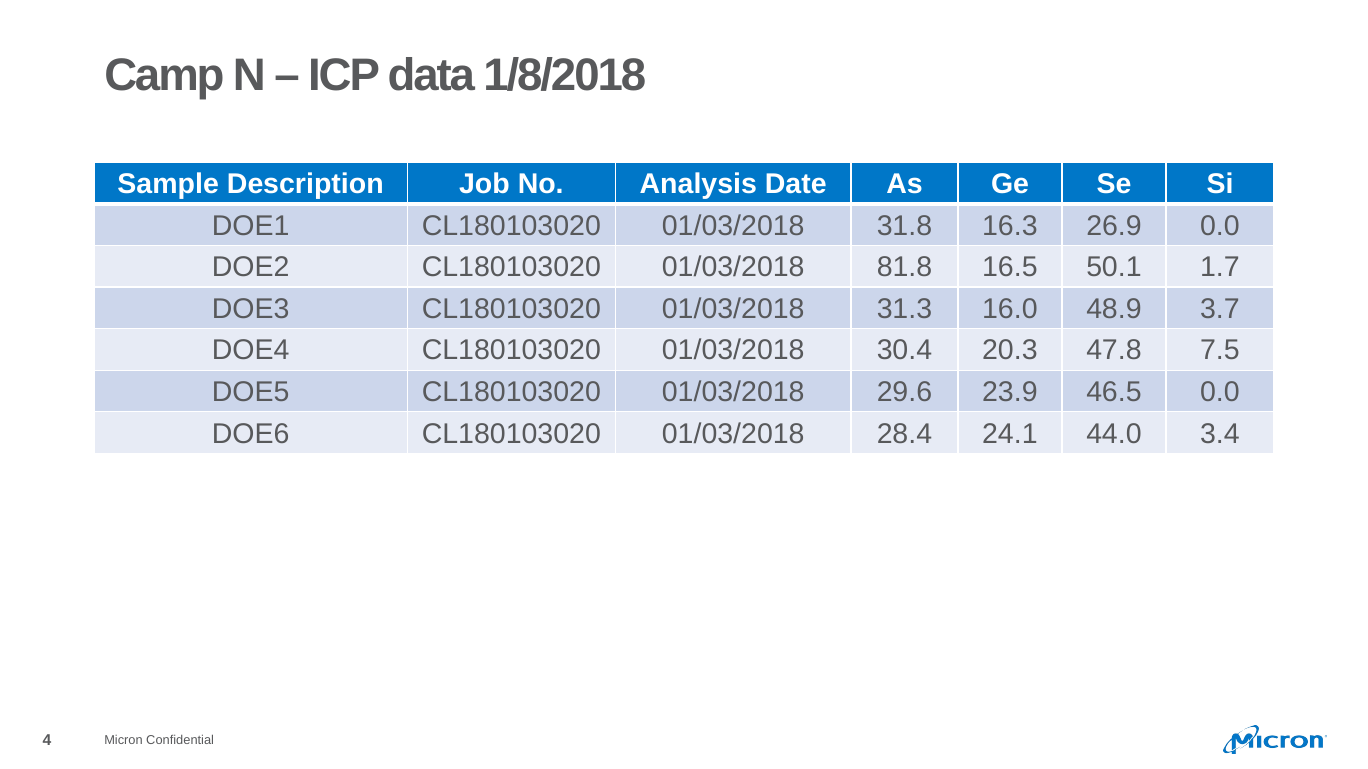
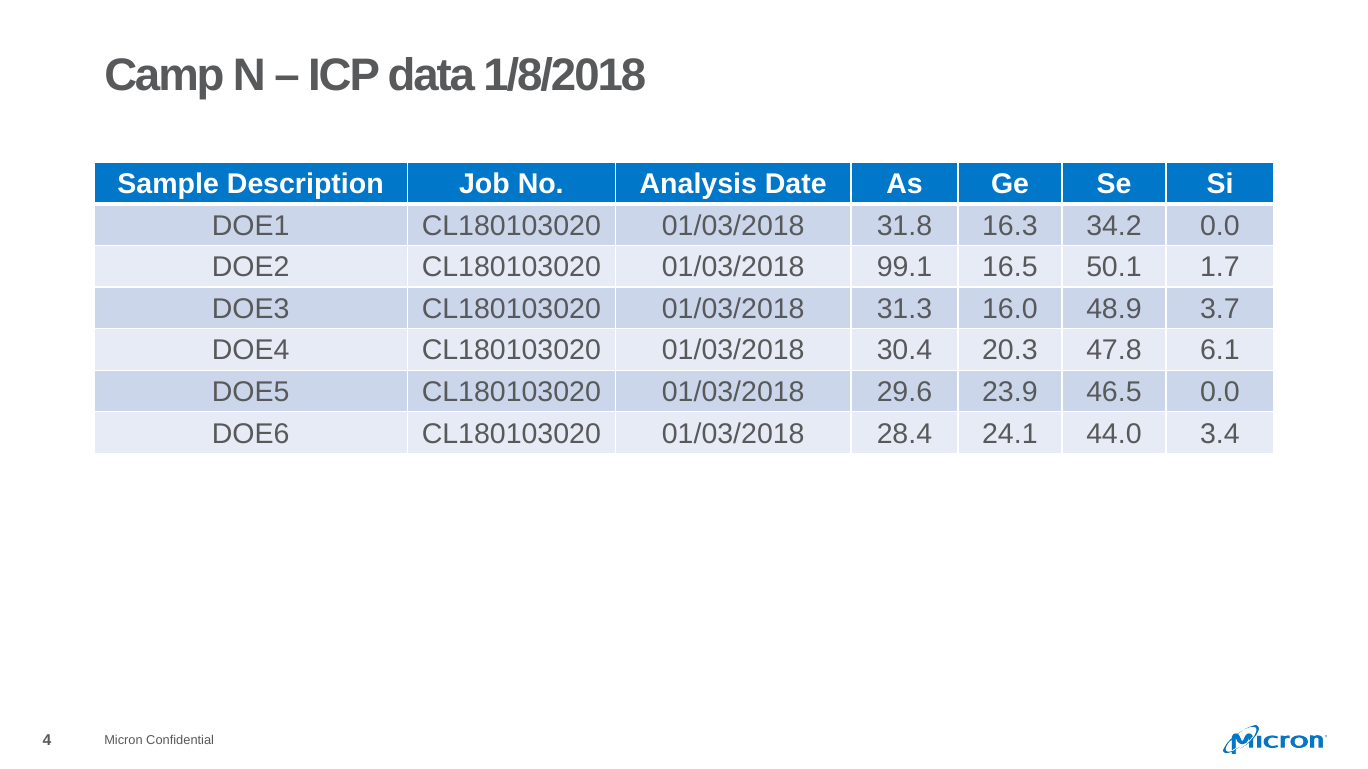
26.9: 26.9 -> 34.2
81.8: 81.8 -> 99.1
7.5: 7.5 -> 6.1
